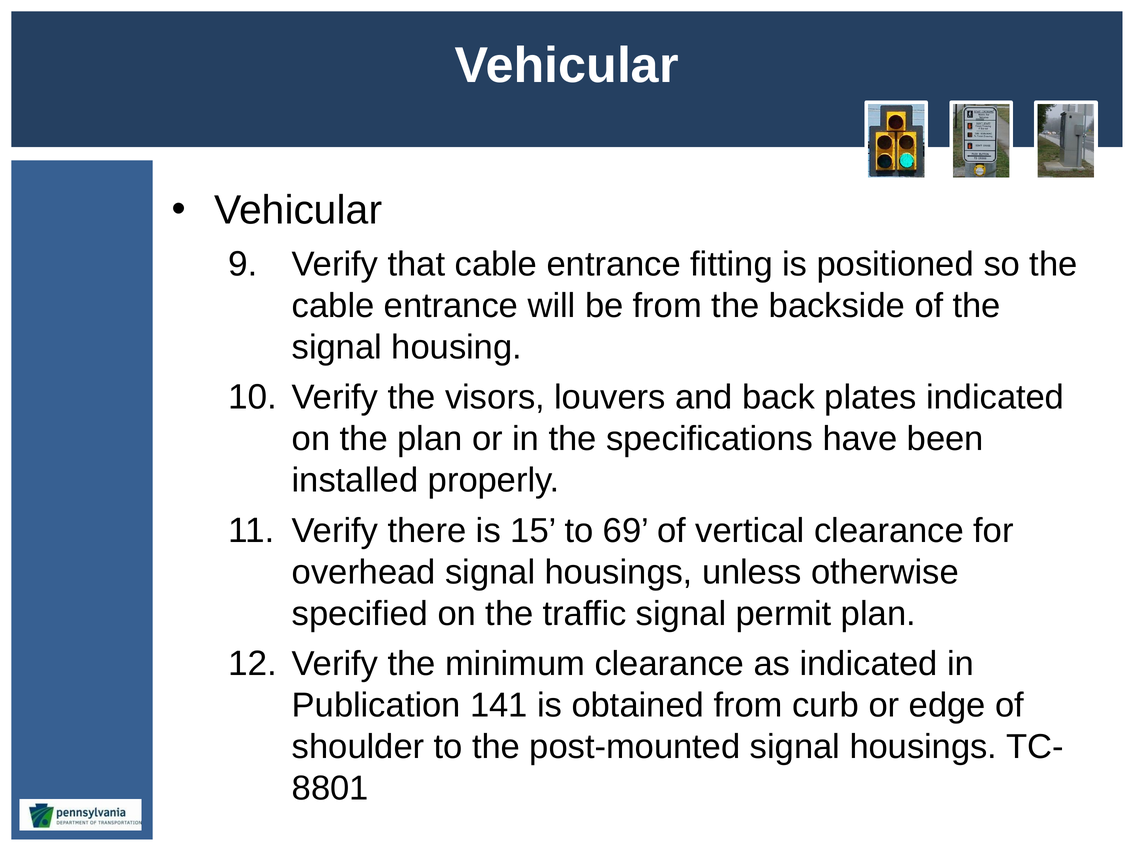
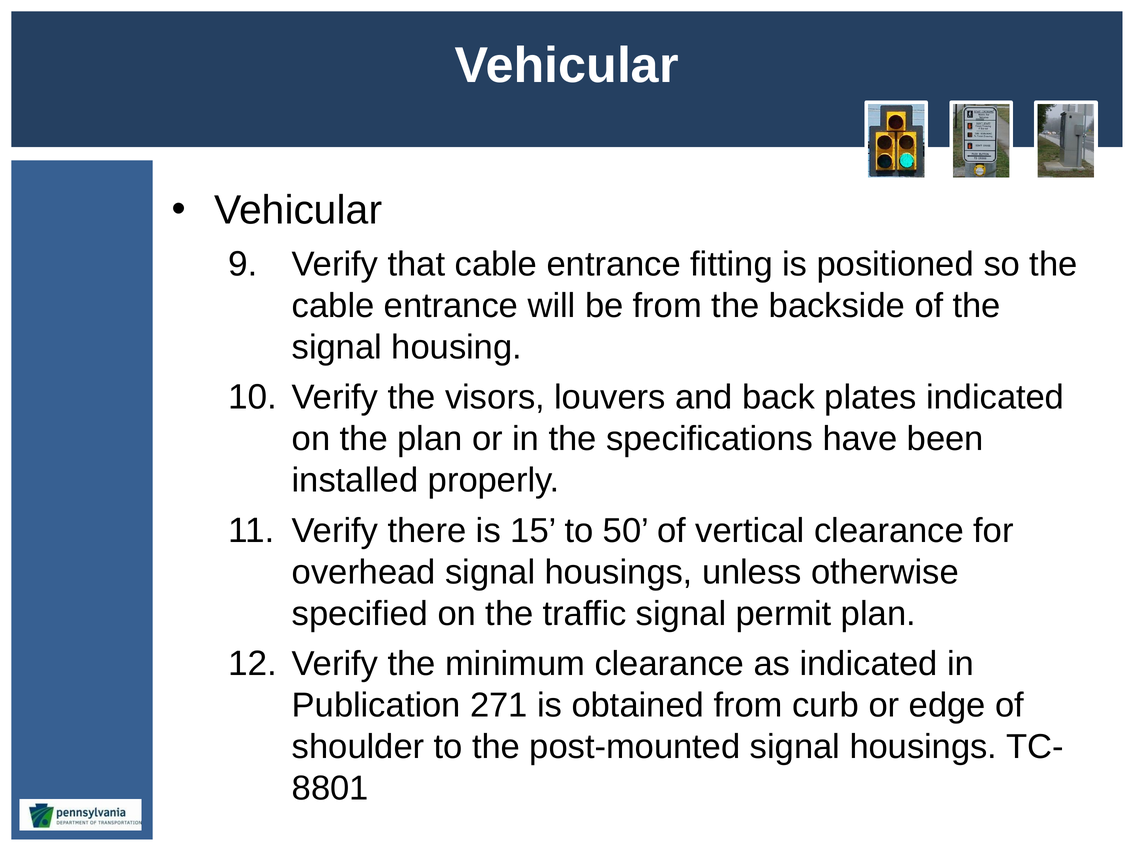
69: 69 -> 50
141: 141 -> 271
